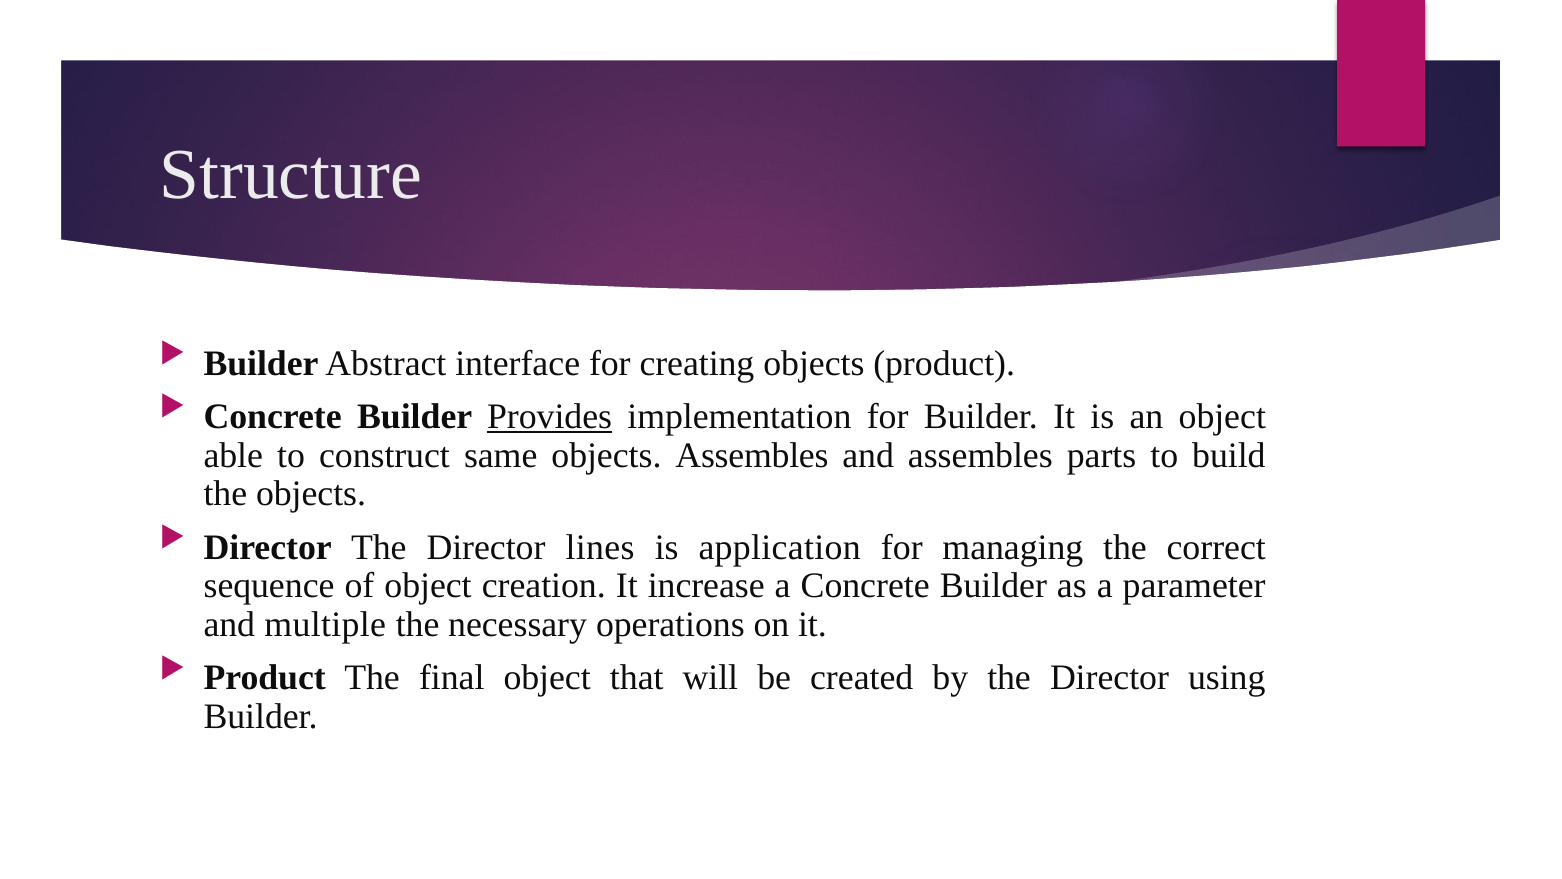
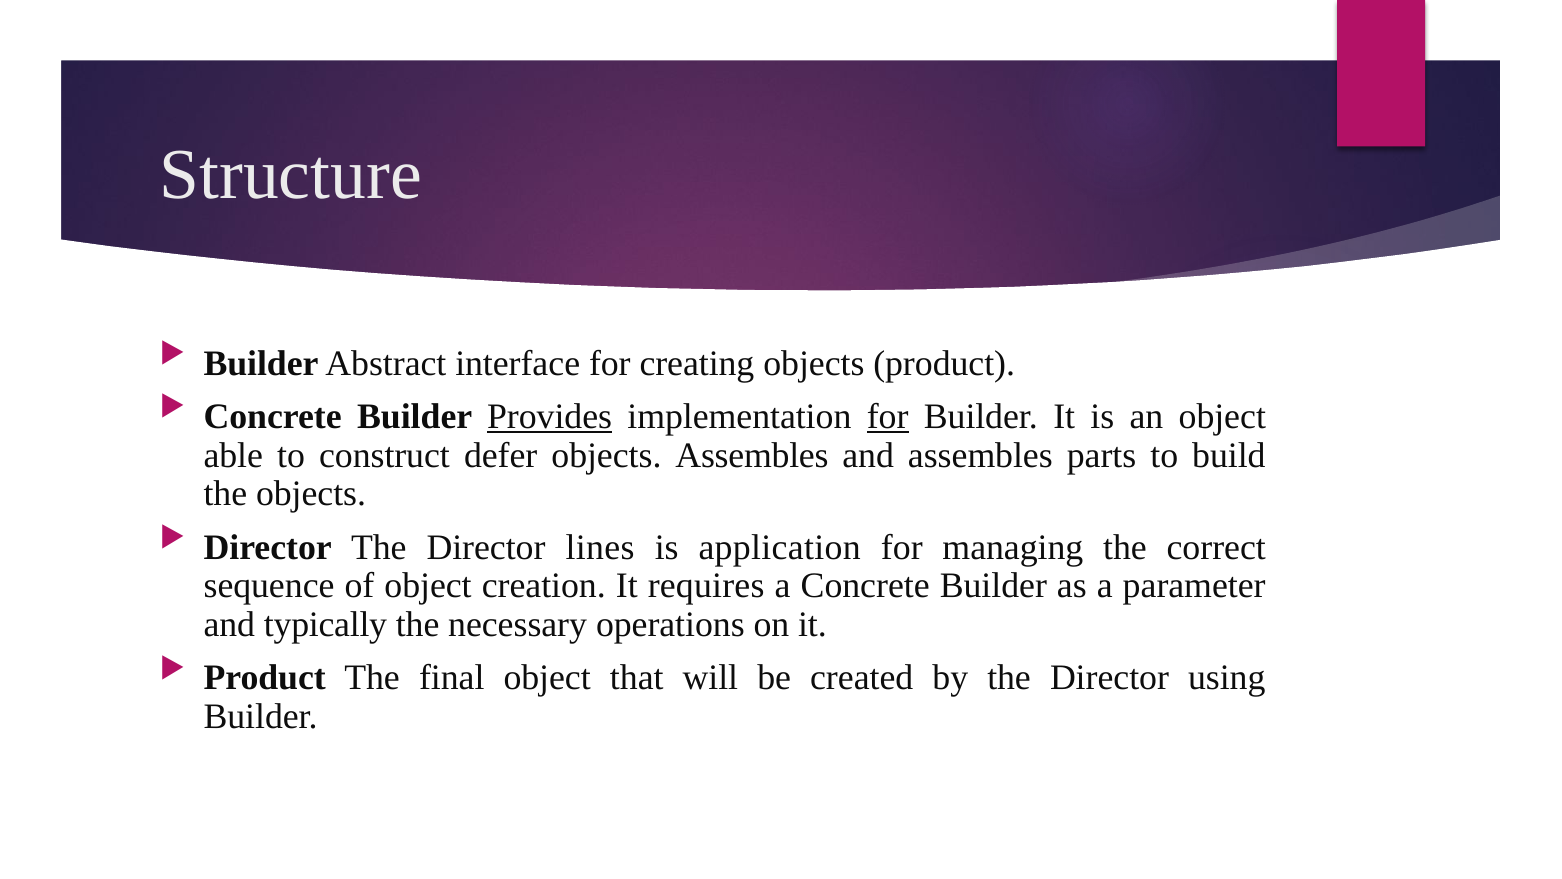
for at (888, 417) underline: none -> present
same: same -> defer
increase: increase -> requires
multiple: multiple -> typically
